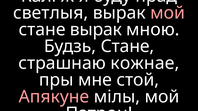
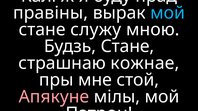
светлыя: светлыя -> правіны
мой at (168, 13) colour: pink -> light blue
стане вырак: вырак -> служу
